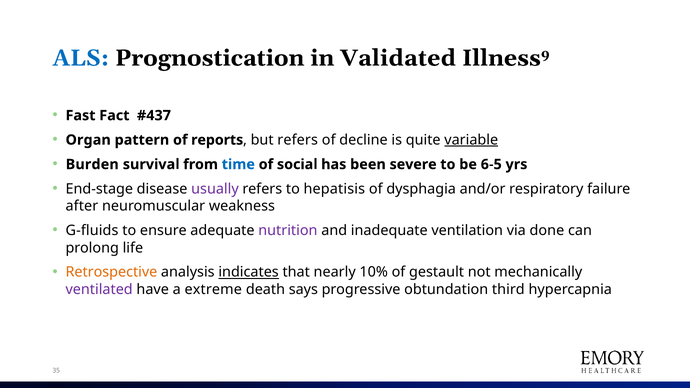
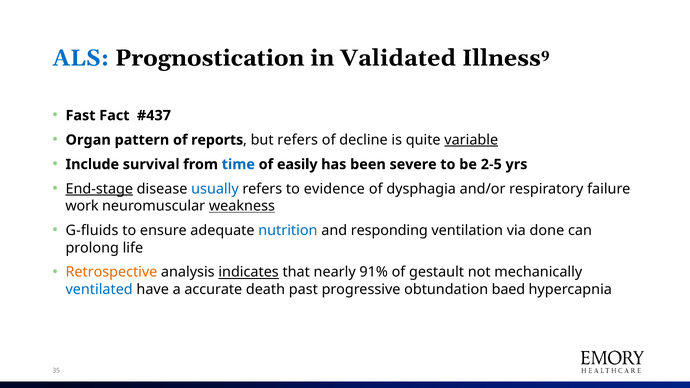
Burden: Burden -> Include
social: social -> easily
6-5: 6-5 -> 2-5
End-stage underline: none -> present
usually colour: purple -> blue
hepatisis: hepatisis -> evidence
after: after -> work
weakness underline: none -> present
nutrition colour: purple -> blue
inadequate: inadequate -> responding
10%: 10% -> 91%
ventilated colour: purple -> blue
extreme: extreme -> accurate
says: says -> past
third: third -> baed
